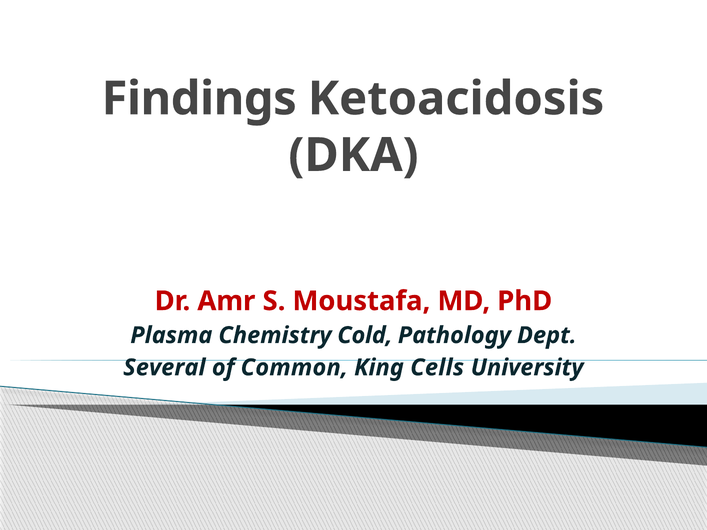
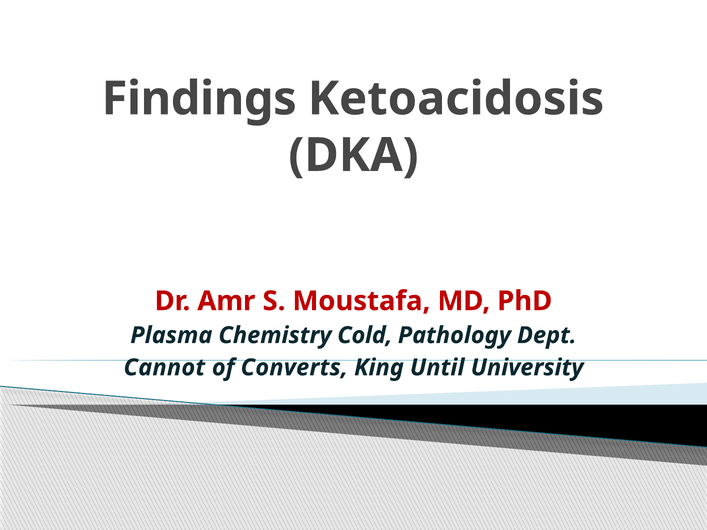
Several: Several -> Cannot
Common: Common -> Converts
Cells: Cells -> Until
